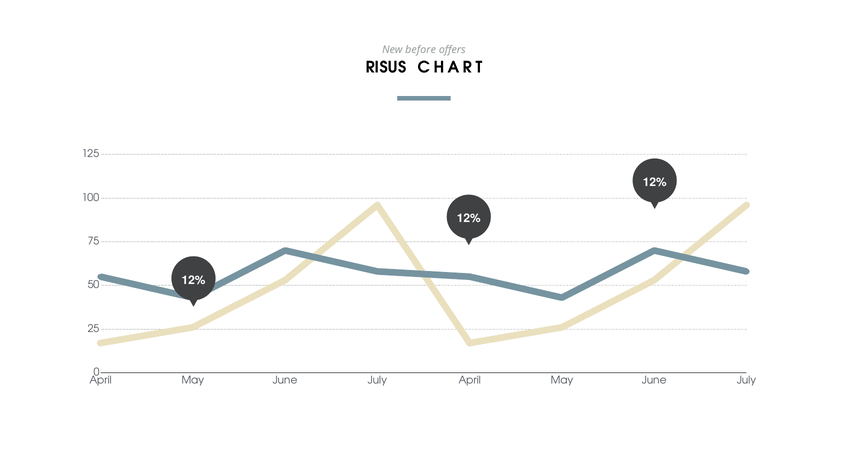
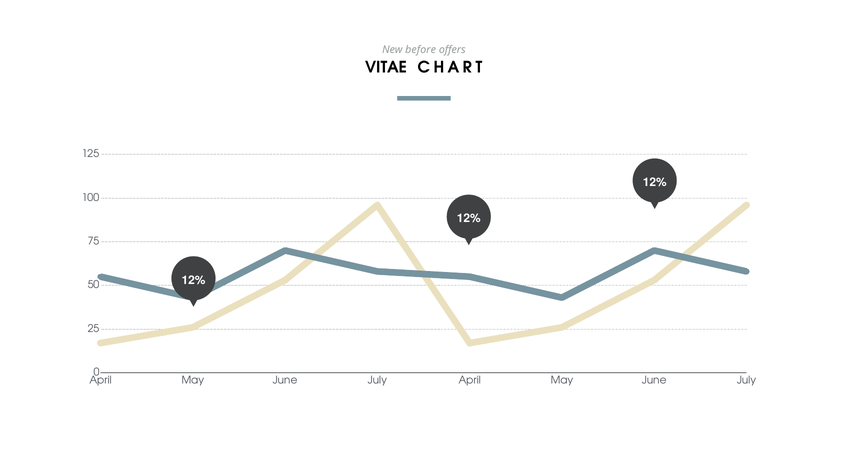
RISUS: RISUS -> VITAE
